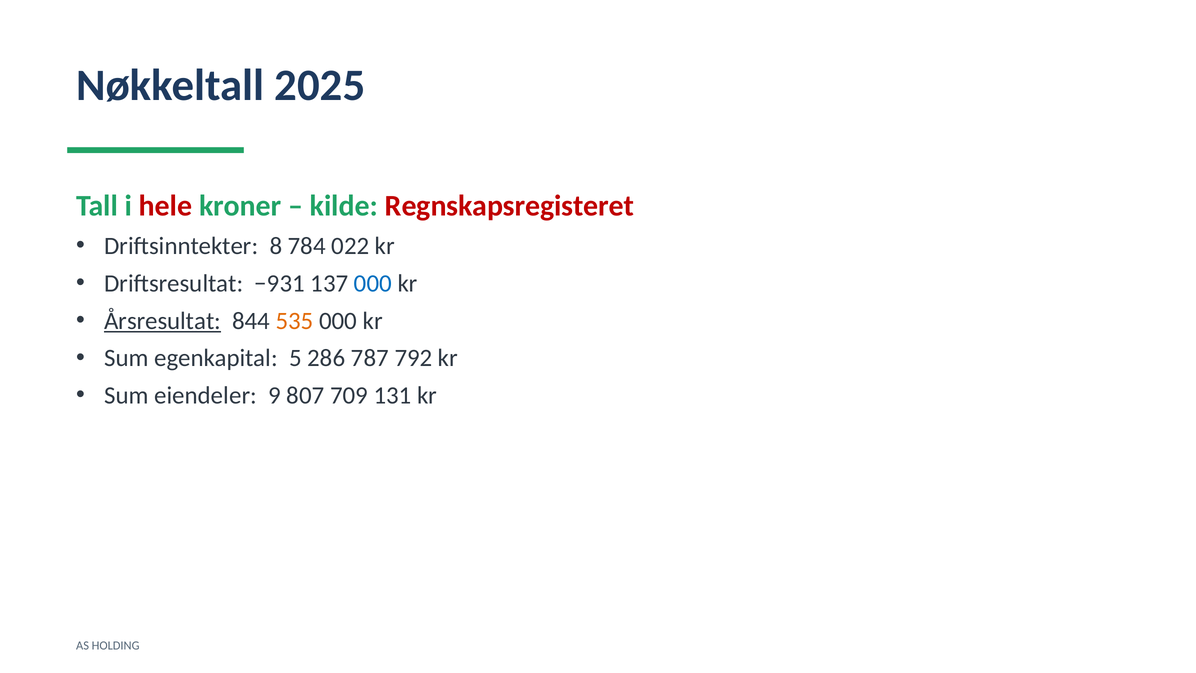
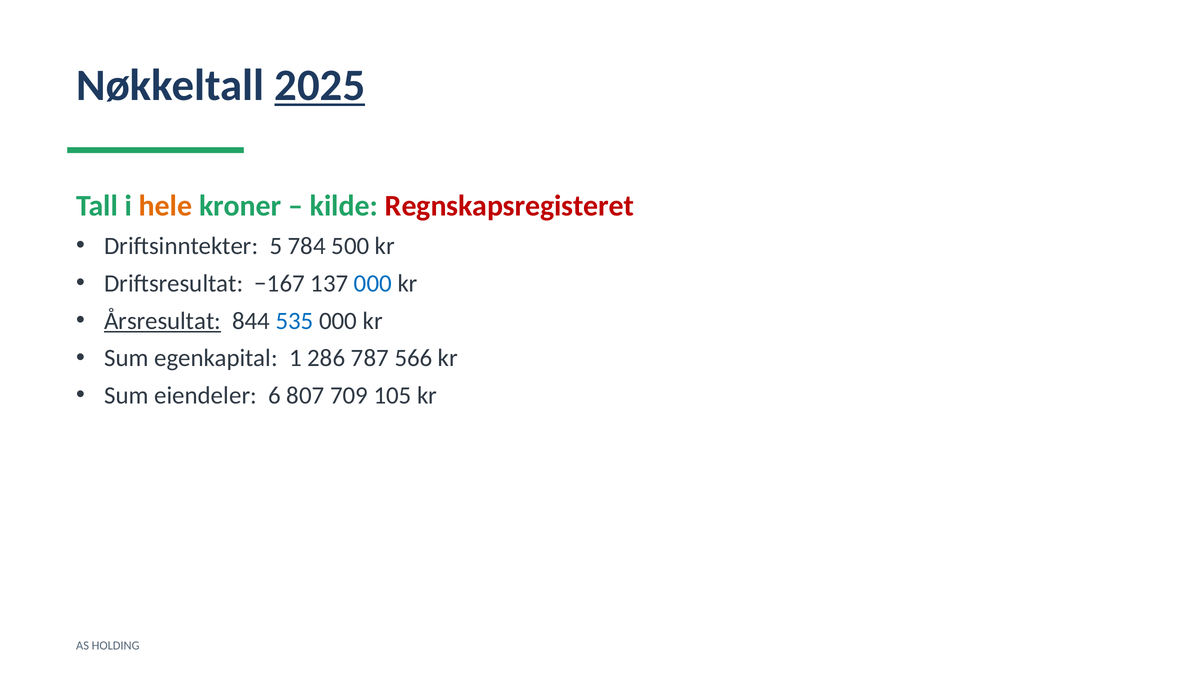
2025 underline: none -> present
hele colour: red -> orange
8: 8 -> 5
022: 022 -> 500
−931: −931 -> −167
535 colour: orange -> blue
5: 5 -> 1
792: 792 -> 566
9: 9 -> 6
131: 131 -> 105
